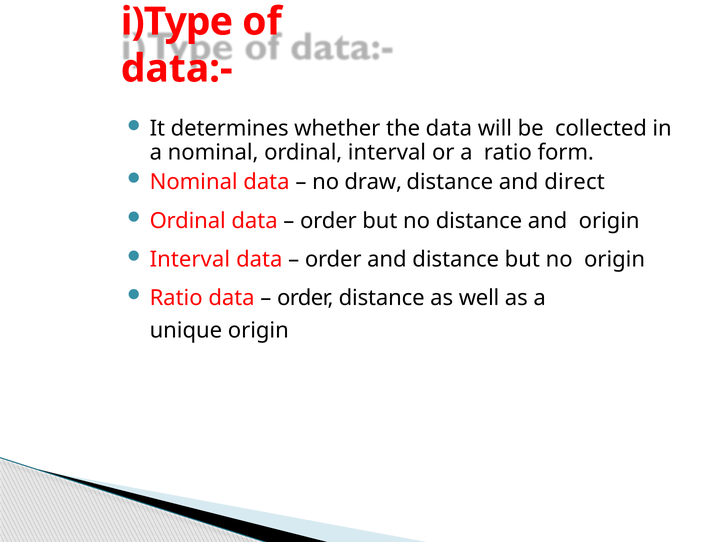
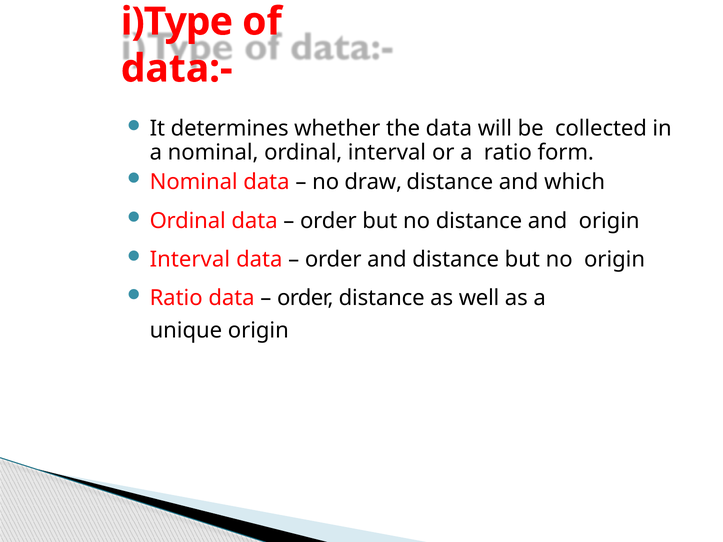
direct: direct -> which
